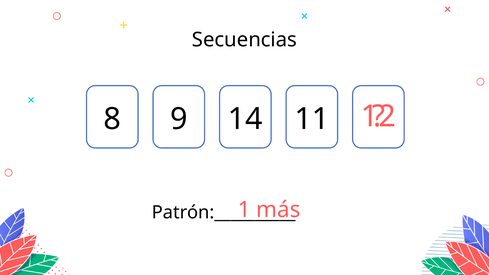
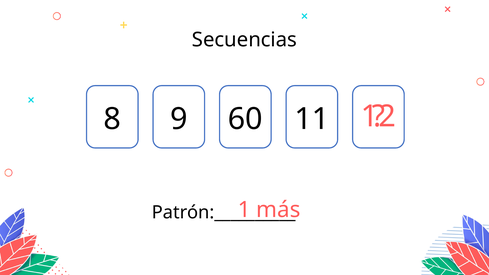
14: 14 -> 60
